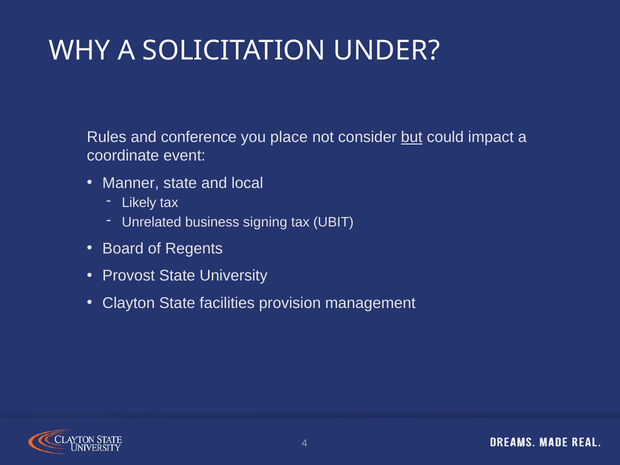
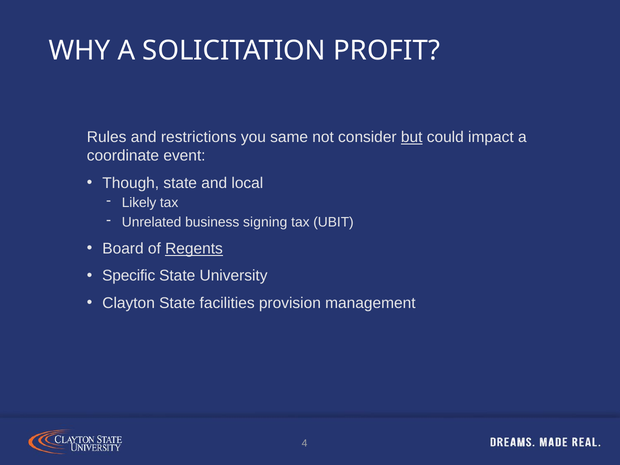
UNDER: UNDER -> PROFIT
conference: conference -> restrictions
place: place -> same
Manner: Manner -> Though
Regents underline: none -> present
Provost: Provost -> Specific
